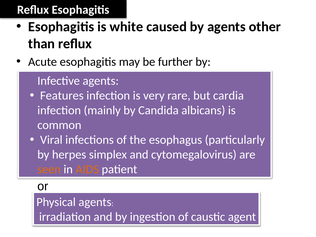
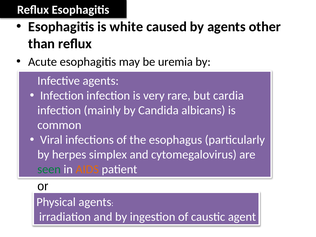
further: further -> uremia
Features at (62, 96): Features -> Infection
seen colour: orange -> green
